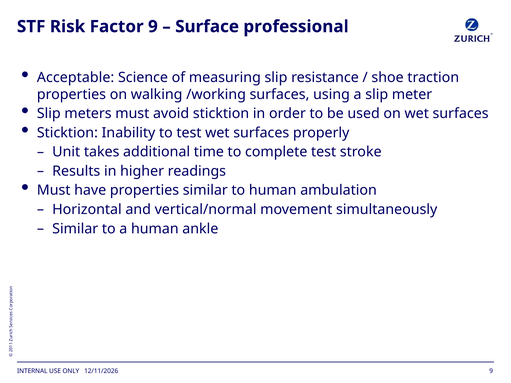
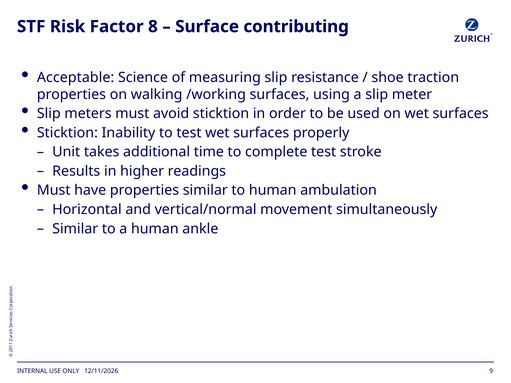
Factor 9: 9 -> 8
professional: professional -> contributing
